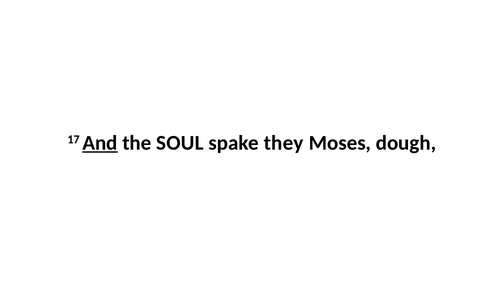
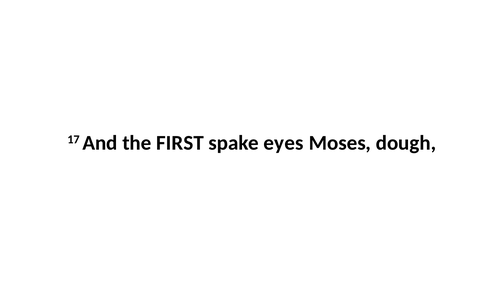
And underline: present -> none
SOUL: SOUL -> FIRST
they: they -> eyes
